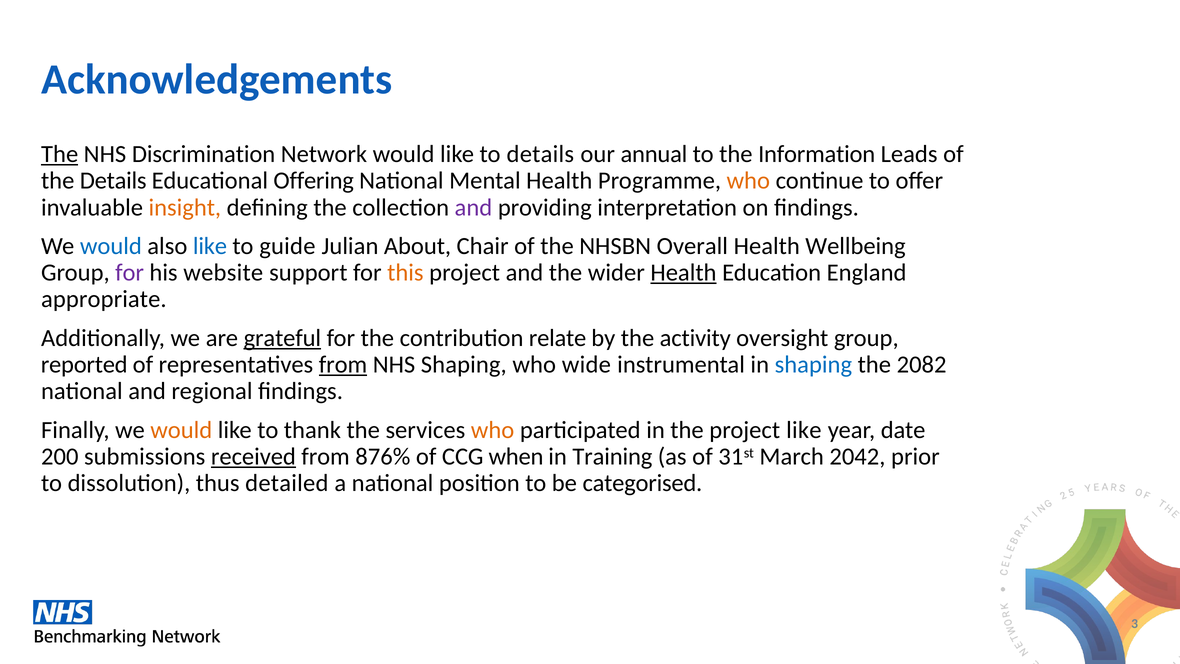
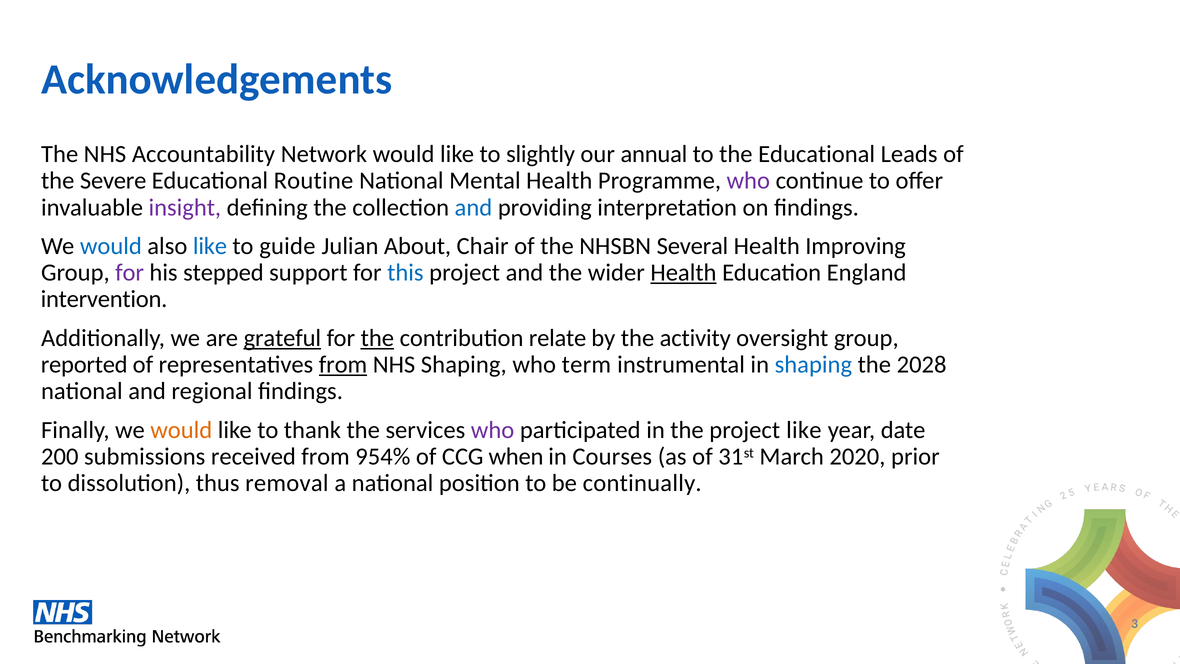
The at (60, 154) underline: present -> none
Discrimination: Discrimination -> Accountability
to details: details -> slightly
the Information: Information -> Educational
the Details: Details -> Severe
Offering: Offering -> Routine
who at (748, 181) colour: orange -> purple
insight colour: orange -> purple
and at (473, 207) colour: purple -> blue
Overall: Overall -> Several
Wellbeing: Wellbeing -> Improving
website: website -> stepped
this colour: orange -> blue
appropriate: appropriate -> intervention
the at (377, 338) underline: none -> present
wide: wide -> term
2082: 2082 -> 2028
who at (493, 430) colour: orange -> purple
received underline: present -> none
876%: 876% -> 954%
Training: Training -> Courses
2042: 2042 -> 2020
detailed: detailed -> removal
categorised: categorised -> continually
